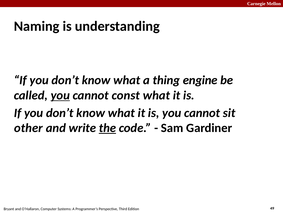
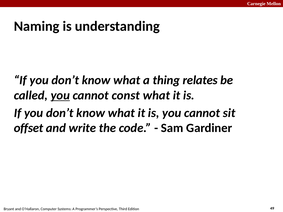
engine: engine -> relates
other: other -> offset
the underline: present -> none
